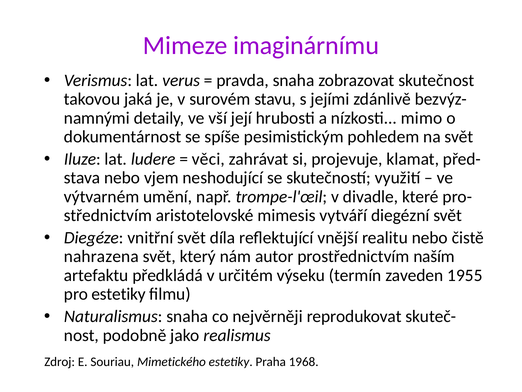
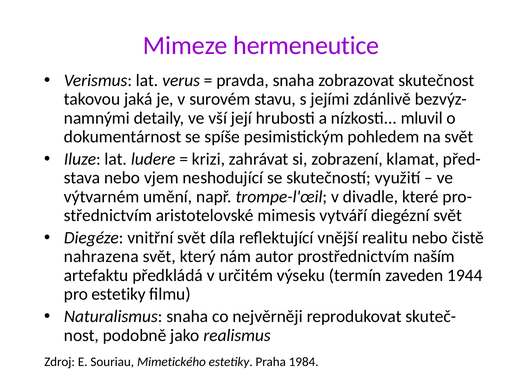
imaginárnímu: imaginárnímu -> hermeneutice
mimo: mimo -> mluvil
věci: věci -> krizi
projevuje: projevuje -> zobrazení
1955: 1955 -> 1944
1968: 1968 -> 1984
